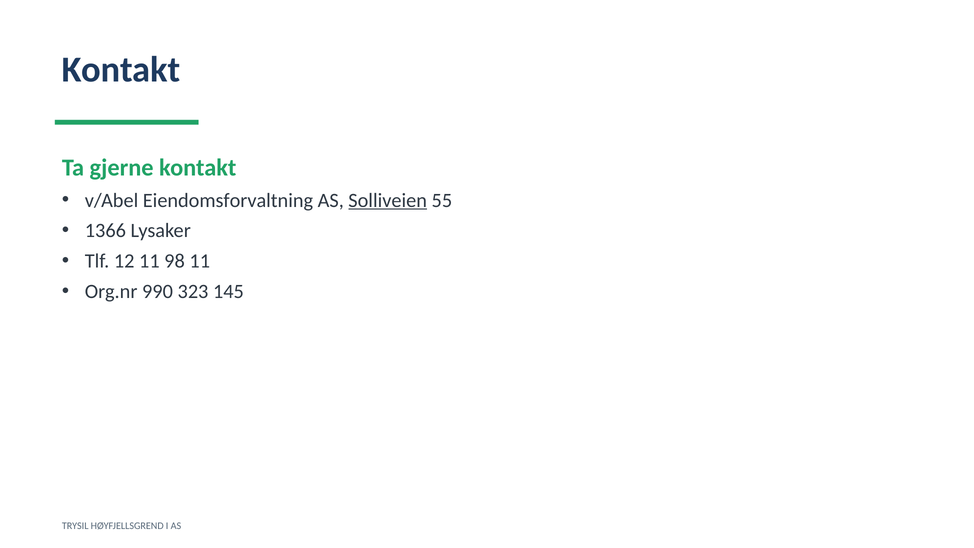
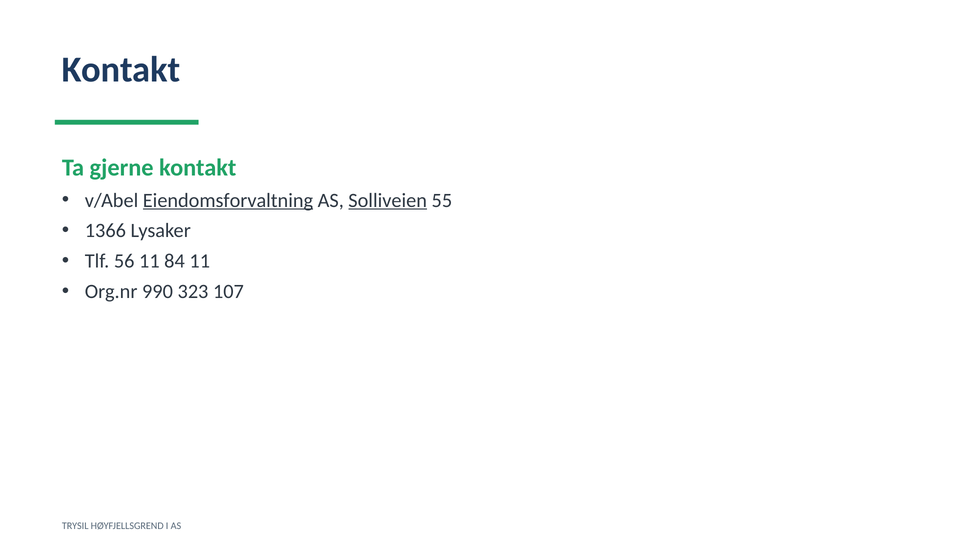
Eiendomsforvaltning underline: none -> present
12: 12 -> 56
98: 98 -> 84
145: 145 -> 107
